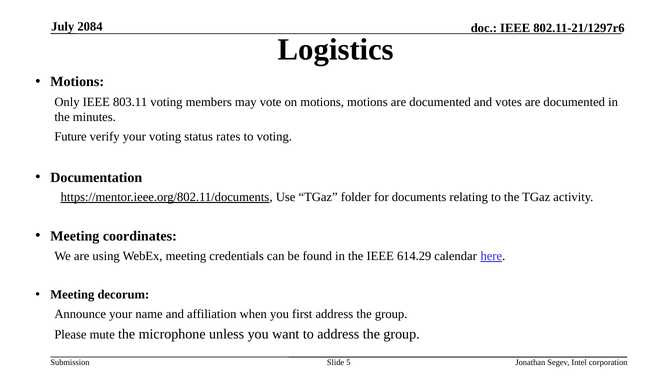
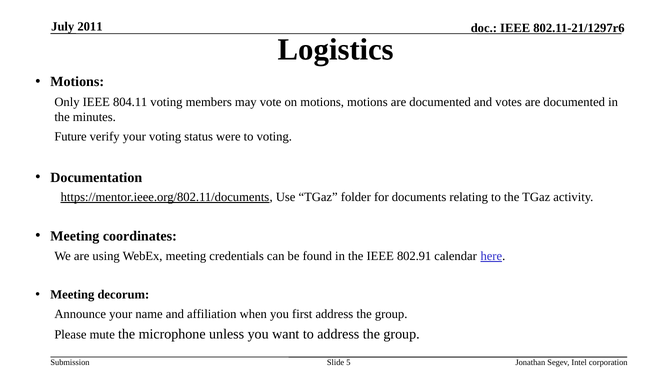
2084: 2084 -> 2011
803.11: 803.11 -> 804.11
rates: rates -> were
614.29: 614.29 -> 802.91
